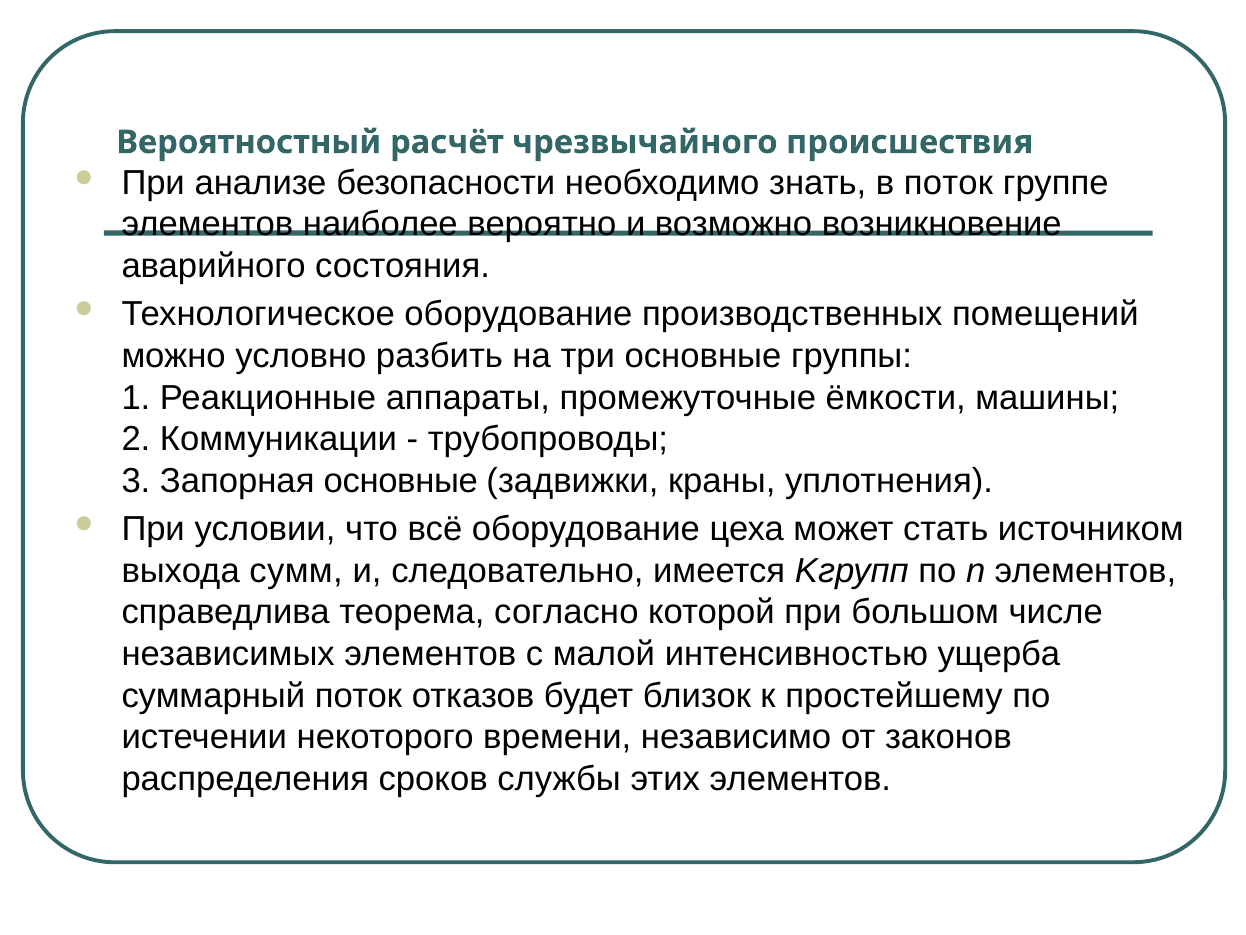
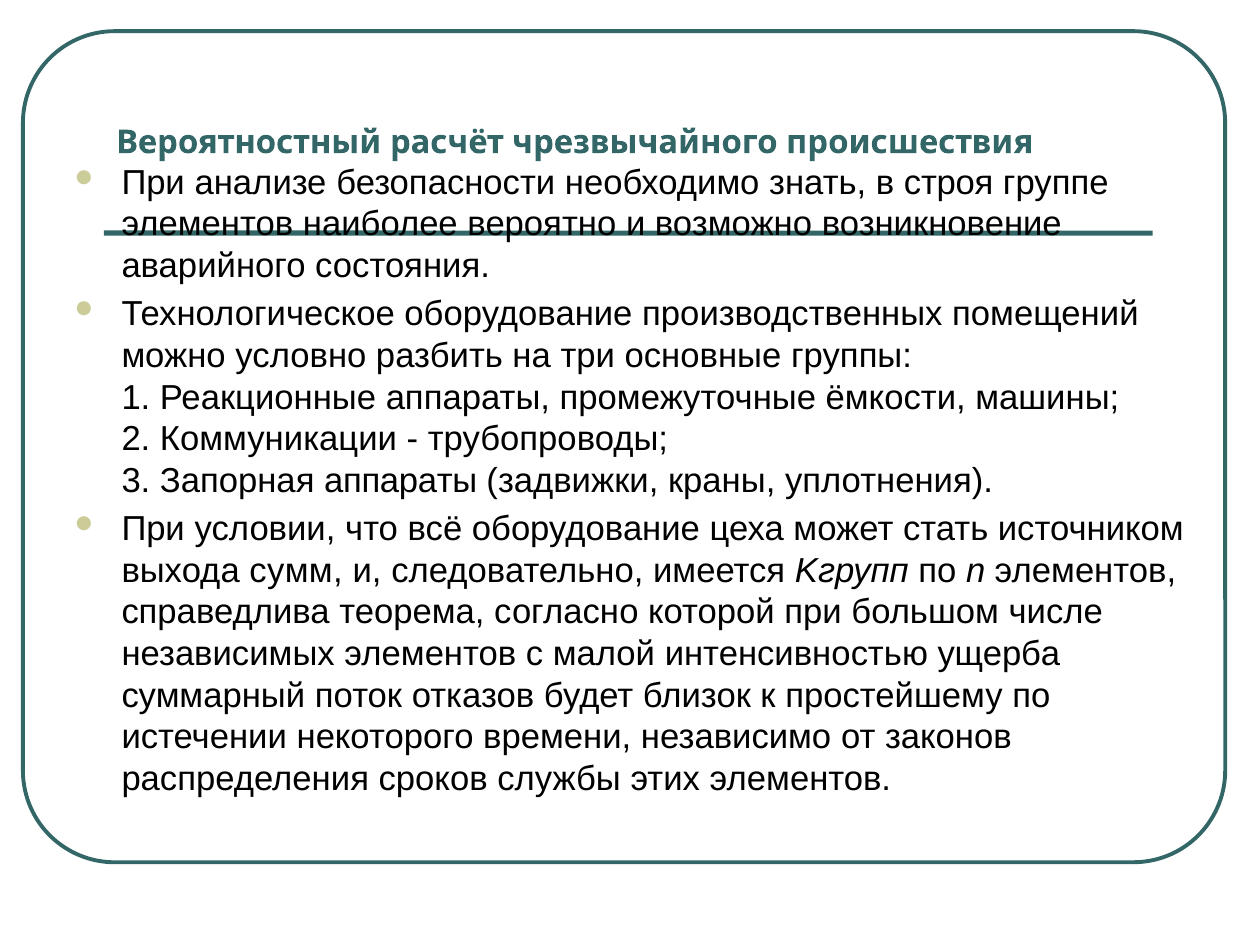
в поток: поток -> строя
Запорная основные: основные -> аппараты
